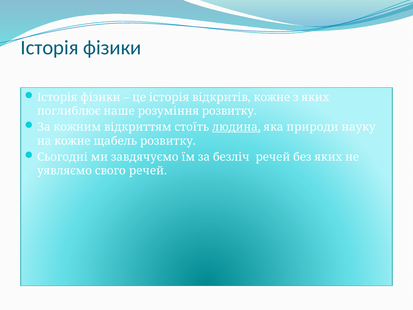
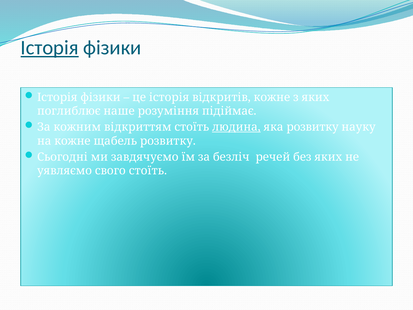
Історія at (50, 48) underline: none -> present
розуміння розвитку: розвитку -> підіймає
яка природи: природи -> розвитку
свого речей: речей -> стоїть
